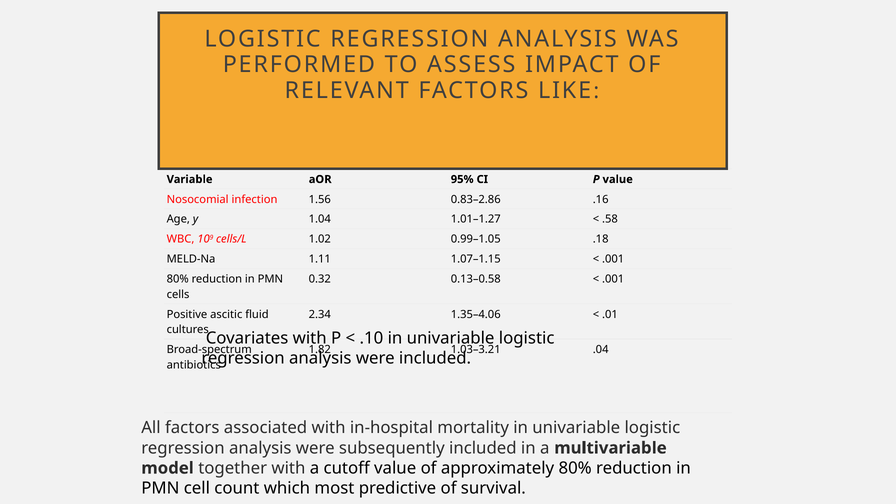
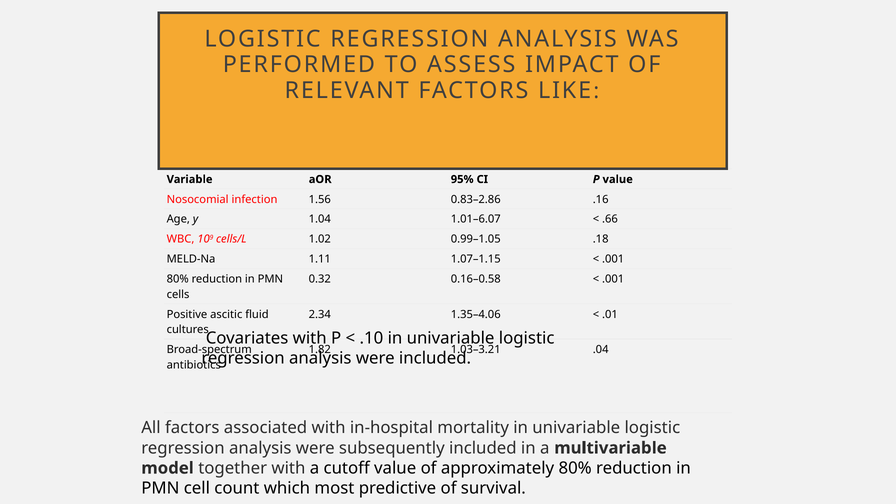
1.01–1.27: 1.01–1.27 -> 1.01–6.07
.58: .58 -> .66
0.13–0.58: 0.13–0.58 -> 0.16–0.58
